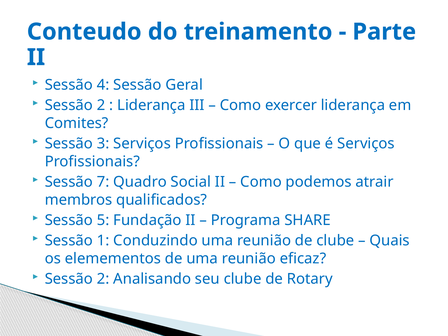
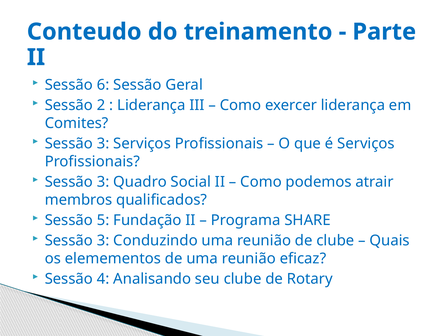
4: 4 -> 6
7 at (103, 182): 7 -> 3
1 at (103, 241): 1 -> 3
2 at (103, 279): 2 -> 4
